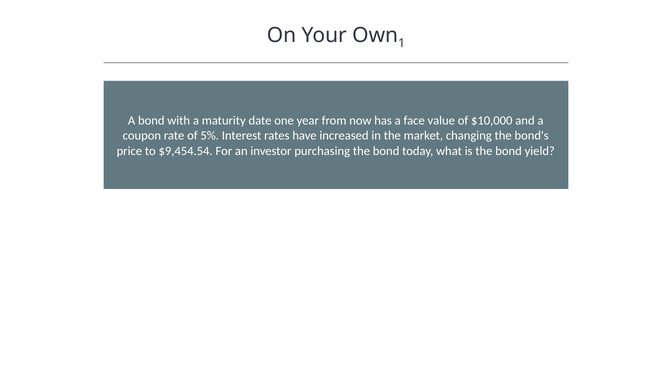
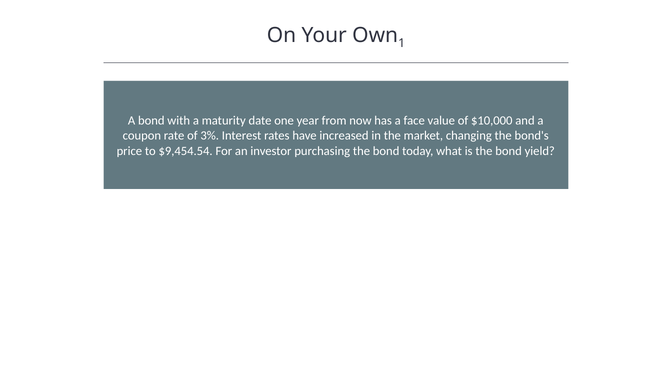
5%: 5% -> 3%
